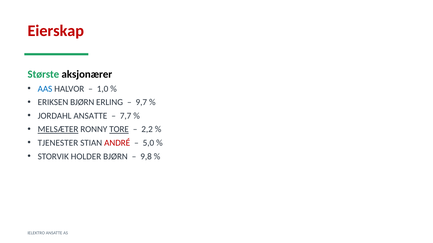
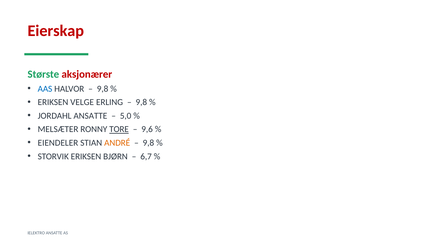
aksjonærer colour: black -> red
1,0 at (103, 89): 1,0 -> 9,8
ERIKSEN BJØRN: BJØRN -> VELGE
9,7 at (141, 103): 9,7 -> 9,8
7,7: 7,7 -> 5,0
MELSÆTER underline: present -> none
2,2: 2,2 -> 9,6
TJENESTER: TJENESTER -> EIENDELER
ANDRÉ colour: red -> orange
5,0 at (148, 143): 5,0 -> 9,8
STORVIK HOLDER: HOLDER -> ERIKSEN
9,8: 9,8 -> 6,7
